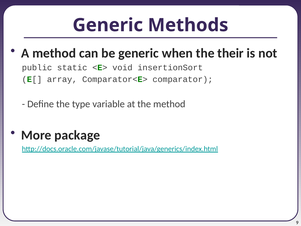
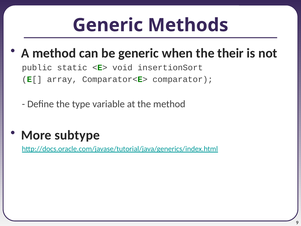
package: package -> subtype
